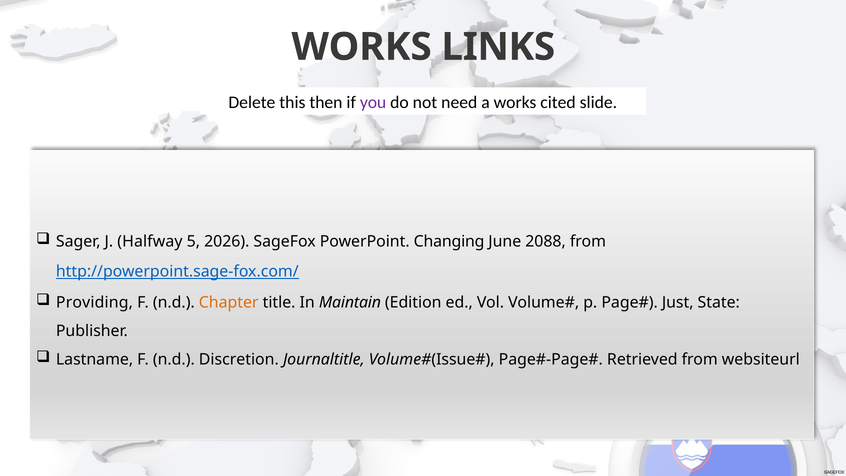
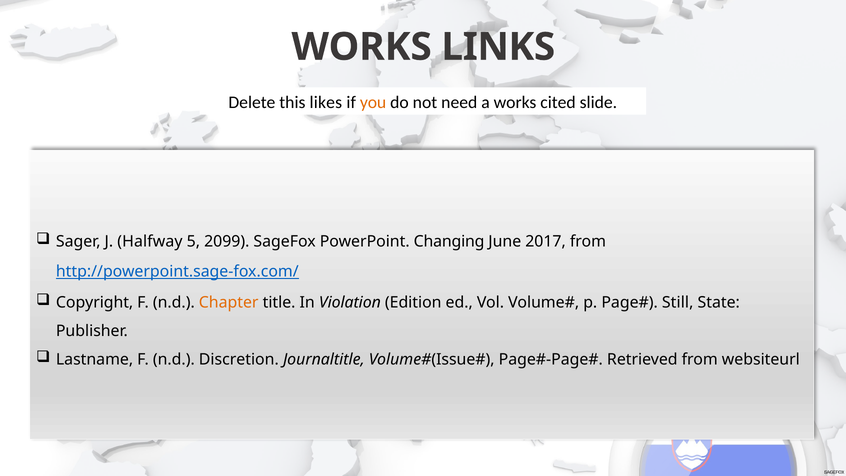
then: then -> likes
you colour: purple -> orange
2026: 2026 -> 2099
2088: 2088 -> 2017
Providing: Providing -> Copyright
Maintain: Maintain -> Violation
Just: Just -> Still
